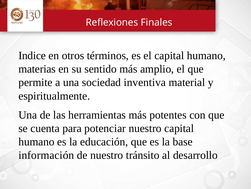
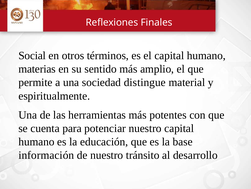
Indice: Indice -> Social
inventiva: inventiva -> distingue
